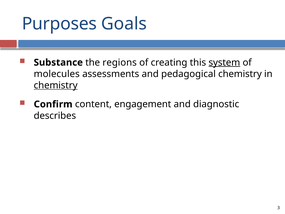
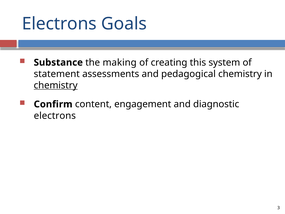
Purposes at (59, 24): Purposes -> Electrons
regions: regions -> making
system underline: present -> none
molecules: molecules -> statement
describes at (55, 116): describes -> electrons
